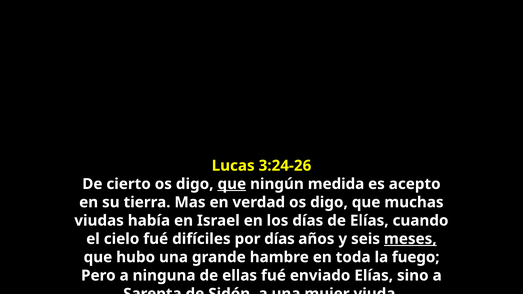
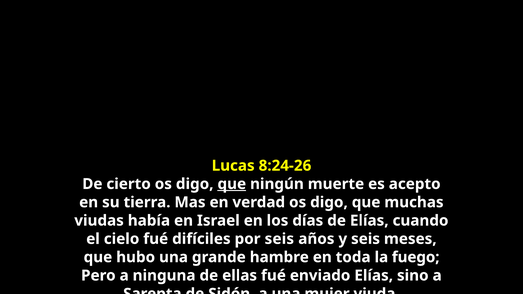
3:24-26: 3:24-26 -> 8:24-26
medida: medida -> muerte
por días: días -> seis
meses underline: present -> none
